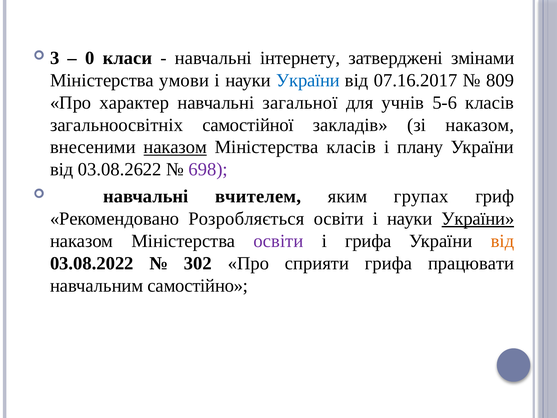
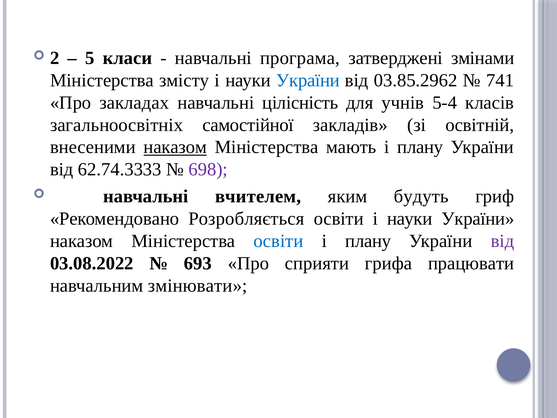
3: 3 -> 2
0: 0 -> 5
інтернету: інтернету -> програма
умови: умови -> змісту
07.16.2017: 07.16.2017 -> 03.85.2962
809: 809 -> 741
характер: характер -> закладах
загальної: загальної -> цілісність
5-6: 5-6 -> 5-4
зі наказом: наказом -> освітній
Міністерства класів: класів -> мають
03.08.2622: 03.08.2622 -> 62.74.3333
групах: групах -> будуть
України at (478, 219) underline: present -> none
освіти at (278, 241) colour: purple -> blue
грифа at (368, 241): грифа -> плану
від at (502, 241) colour: orange -> purple
302: 302 -> 693
самостійно: самостійно -> змінювати
